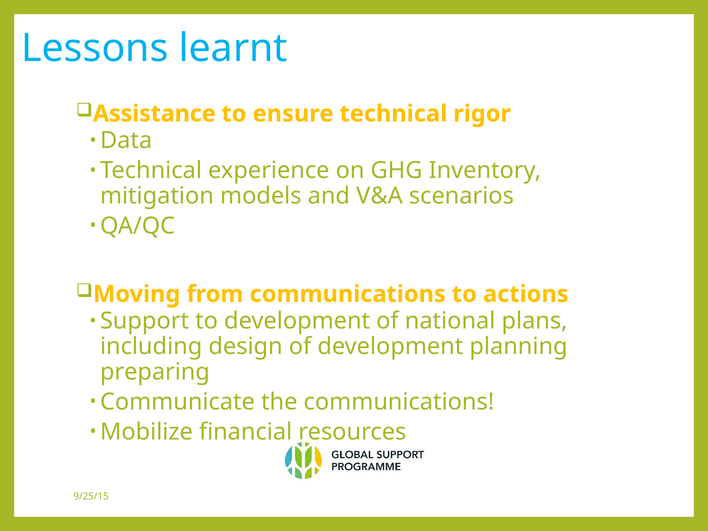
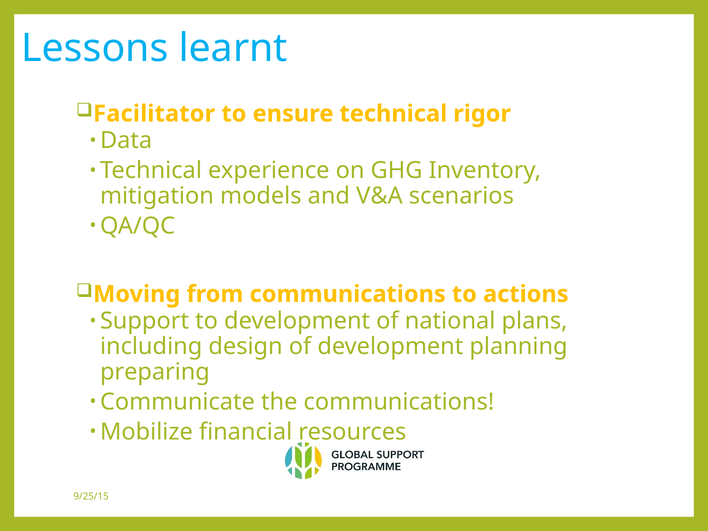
Assistance: Assistance -> Facilitator
